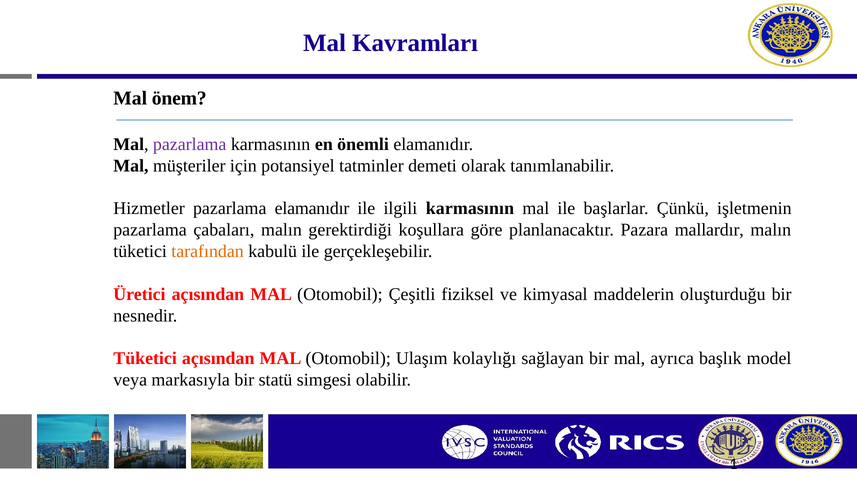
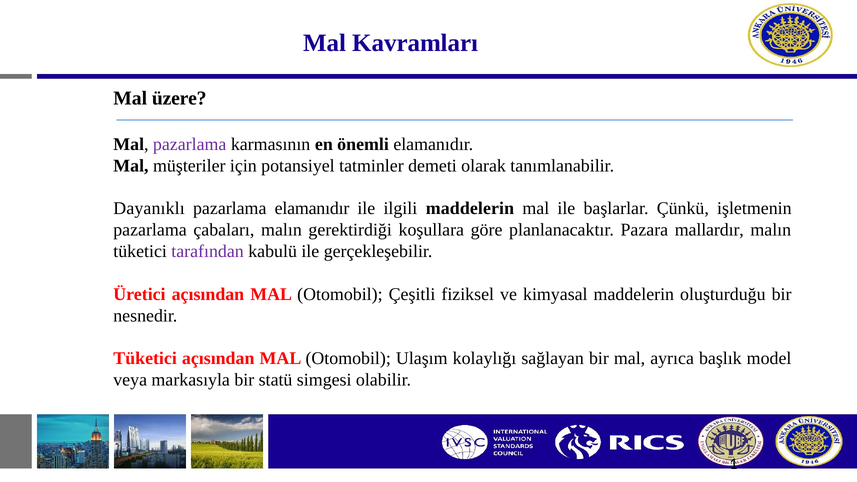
önem: önem -> üzere
Hizmetler: Hizmetler -> Dayanıklı
ilgili karmasının: karmasının -> maddelerin
tarafından colour: orange -> purple
